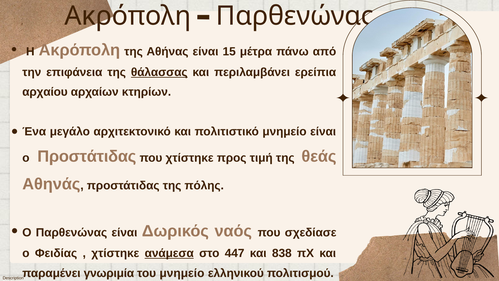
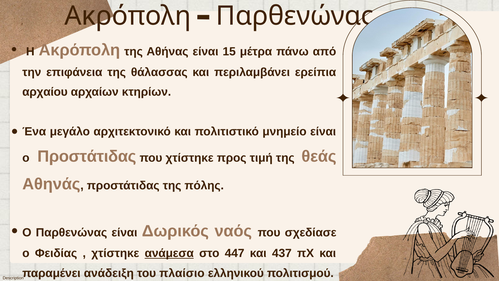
θάλασσας underline: present -> none
838: 838 -> 437
γνωριμία: γνωριμία -> ανάδειξη
του μνημείο: μνημείο -> πλαίσιο
